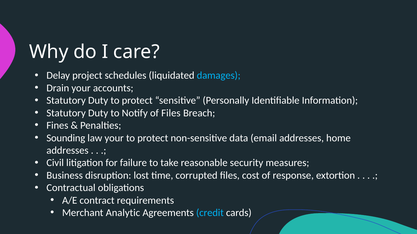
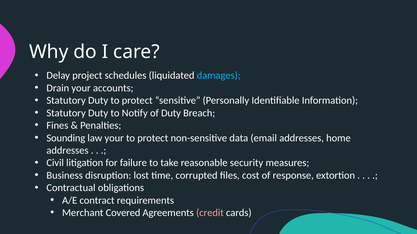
of Files: Files -> Duty
Analytic: Analytic -> Covered
credit colour: light blue -> pink
